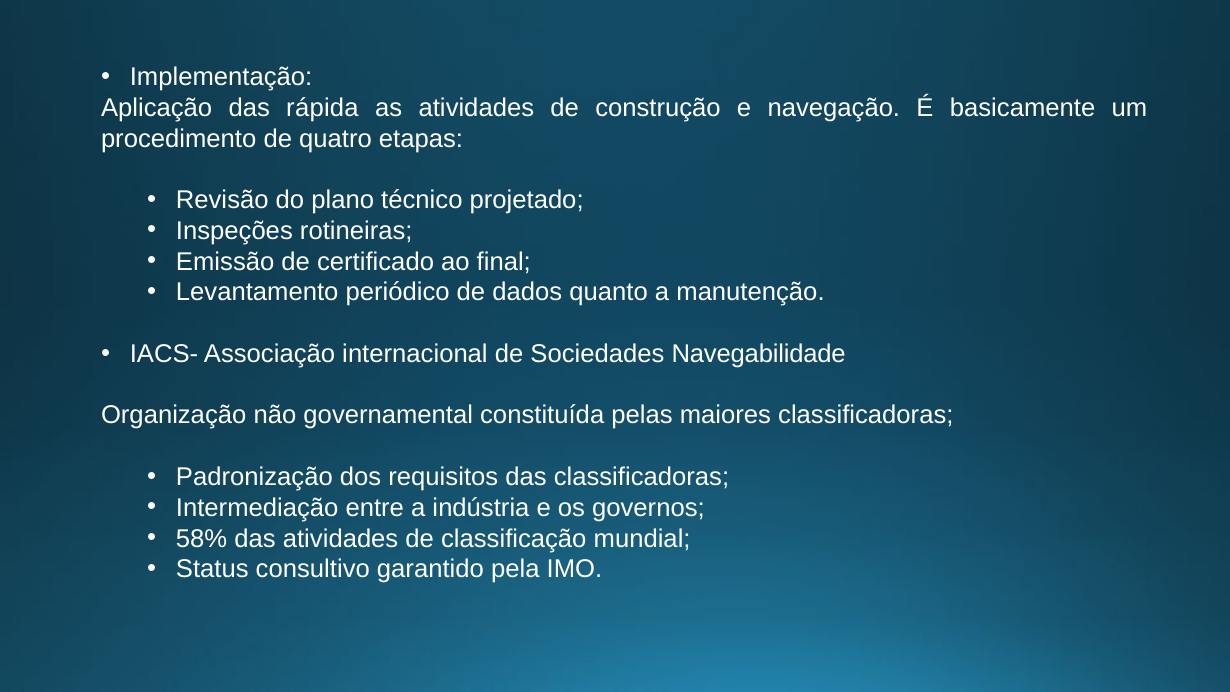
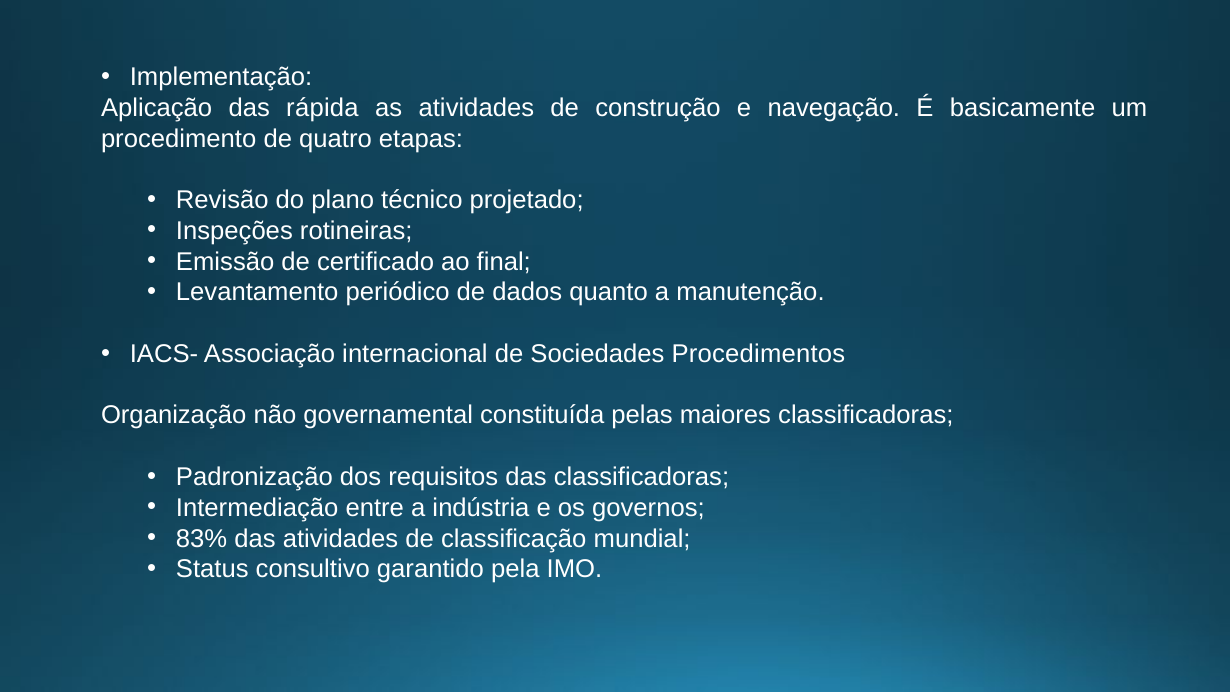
Navegabilidade: Navegabilidade -> Procedimentos
58%: 58% -> 83%
